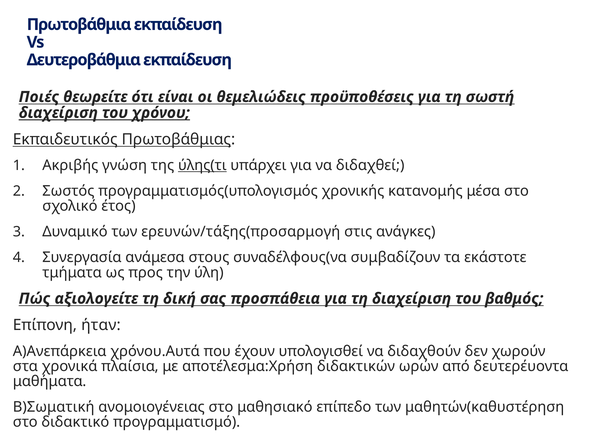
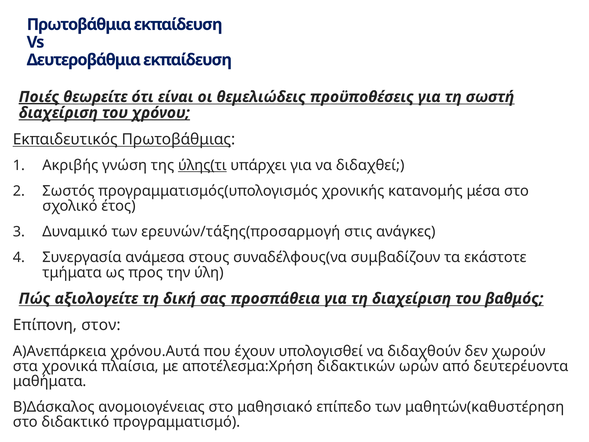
Ποιές underline: none -> present
ήταν: ήταν -> στον
Β)Σωματική: Β)Σωματική -> Β)Δάσκαλος
